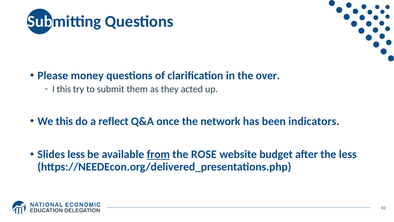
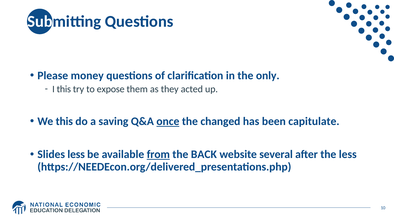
over: over -> only
submit: submit -> expose
reflect: reflect -> saving
once underline: none -> present
network: network -> changed
indicators: indicators -> capitulate
ROSE: ROSE -> BACK
budget: budget -> several
